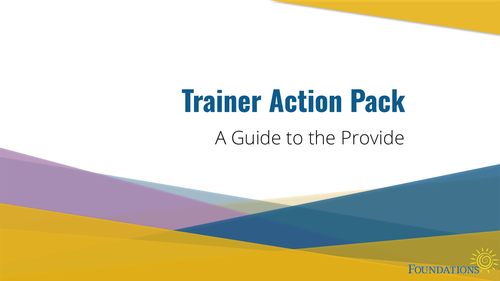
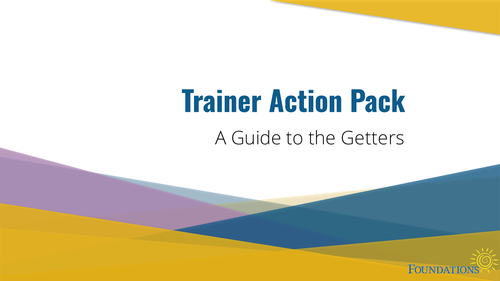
Provide: Provide -> Getters
